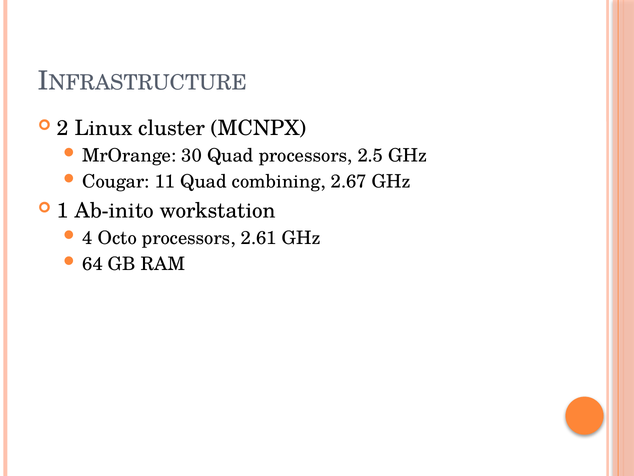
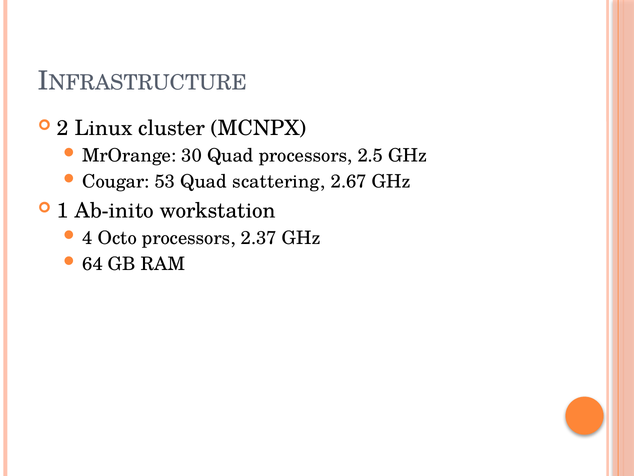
11: 11 -> 53
combining: combining -> scattering
2.61: 2.61 -> 2.37
